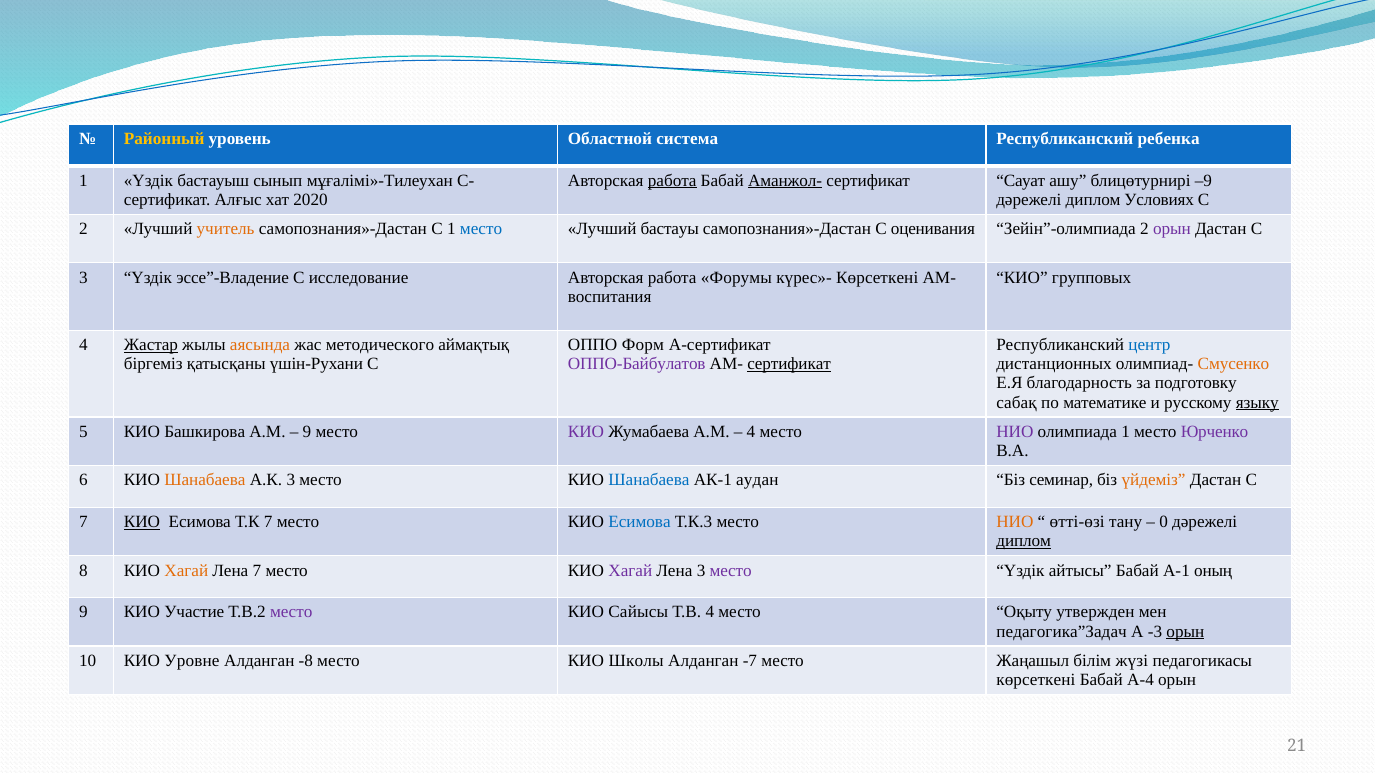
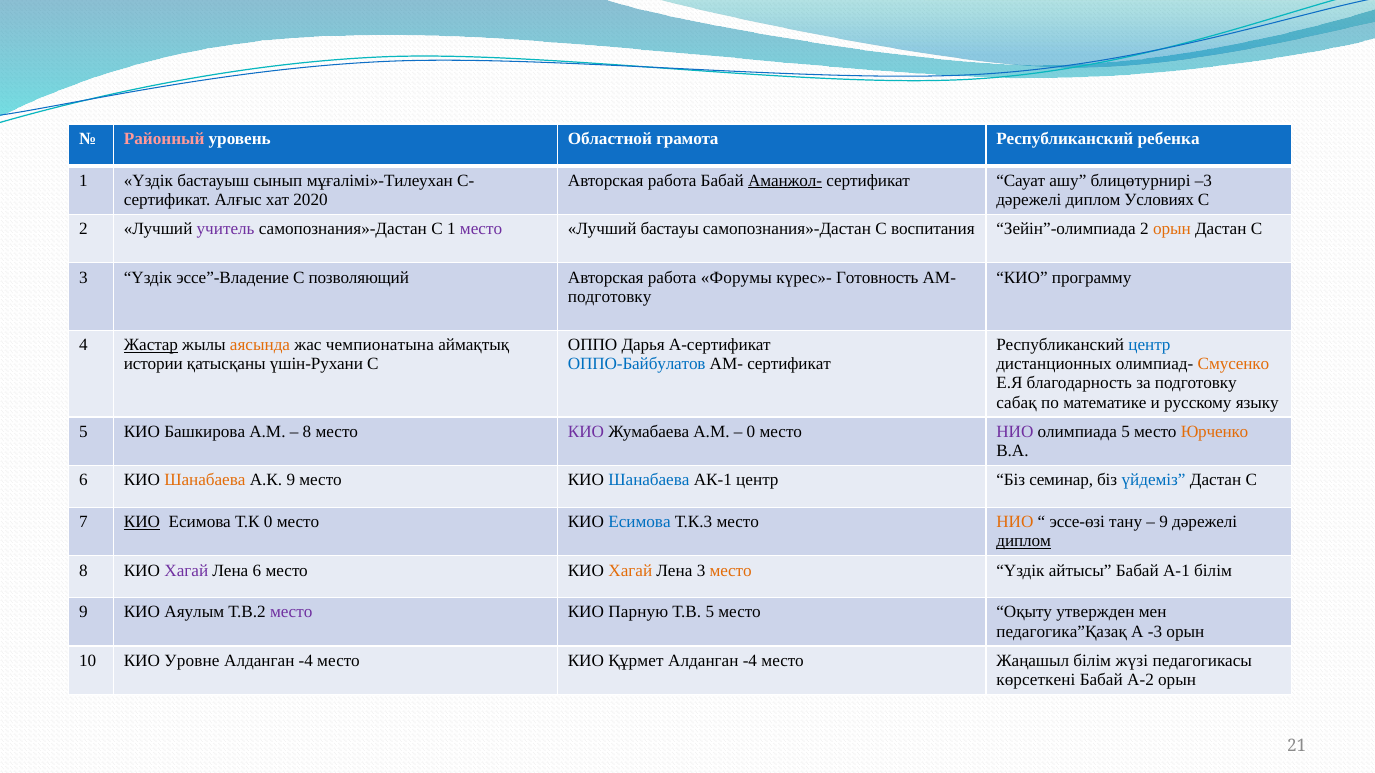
Районный colour: yellow -> pink
система: система -> грамота
работа at (672, 181) underline: present -> none
–9: –9 -> –3
учитель colour: orange -> purple
место at (481, 229) colour: blue -> purple
оценивания: оценивания -> воспитания
орын at (1172, 229) colour: purple -> orange
исследование: исследование -> позволяющий
күрес»- Көрсеткені: Көрсеткені -> Готовность
групповых: групповых -> программу
воспитания at (610, 297): воспитания -> подготовку
методического: методического -> чемпионатына
Форм: Форм -> Дарья
біргеміз: біргеміз -> истории
ОППО-Байбулатов colour: purple -> blue
сертификат at (789, 364) underline: present -> none
языку underline: present -> none
9 at (307, 432): 9 -> 8
4 at (751, 432): 4 -> 0
олимпиада 1: 1 -> 5
Юрченко colour: purple -> orange
А.К 3: 3 -> 9
АК-1 аудан: аудан -> центр
үйдеміз colour: orange -> blue
Т.К 7: 7 -> 0
өтті-өзі: өтті-өзі -> эссе-өзі
0 at (1164, 522): 0 -> 9
Хагай at (186, 571) colour: orange -> purple
Лена 7: 7 -> 6
Хагай at (630, 571) colour: purple -> orange
место at (731, 571) colour: purple -> orange
А-1 оның: оның -> білім
Участие: Участие -> Аяулым
Сайысы: Сайысы -> Парную
Т.В 4: 4 -> 5
педагогика”Задач: педагогика”Задач -> педагогика”Қазақ
орын at (1185, 632) underline: present -> none
-8 at (306, 661): -8 -> -4
Школы: Школы -> Құрмет
-7 at (750, 661): -7 -> -4
А-4: А-4 -> А-2
